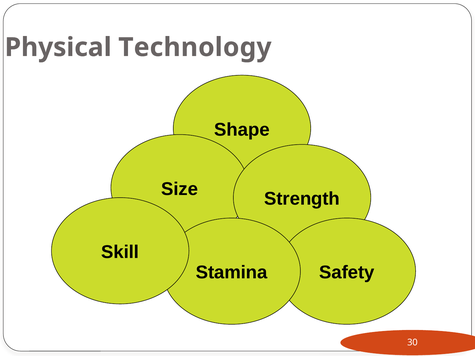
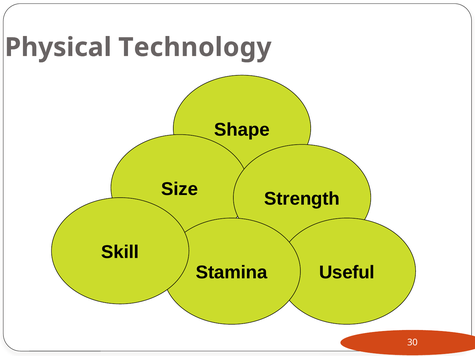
Safety: Safety -> Useful
